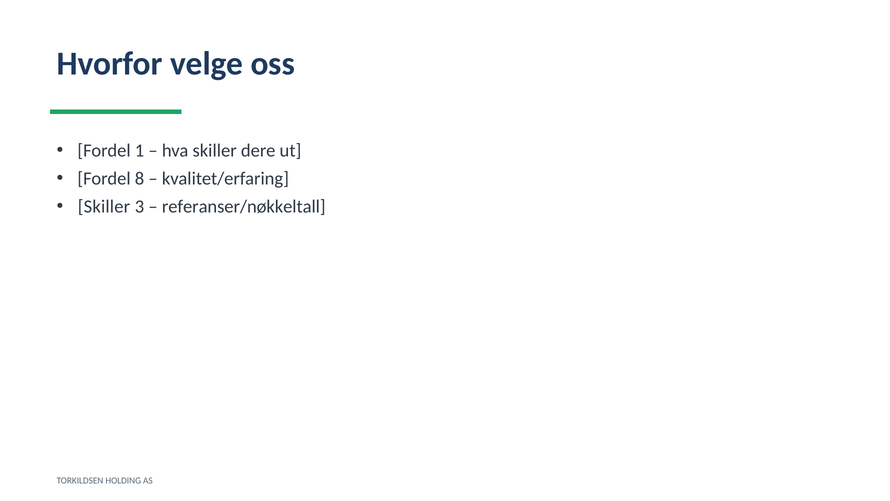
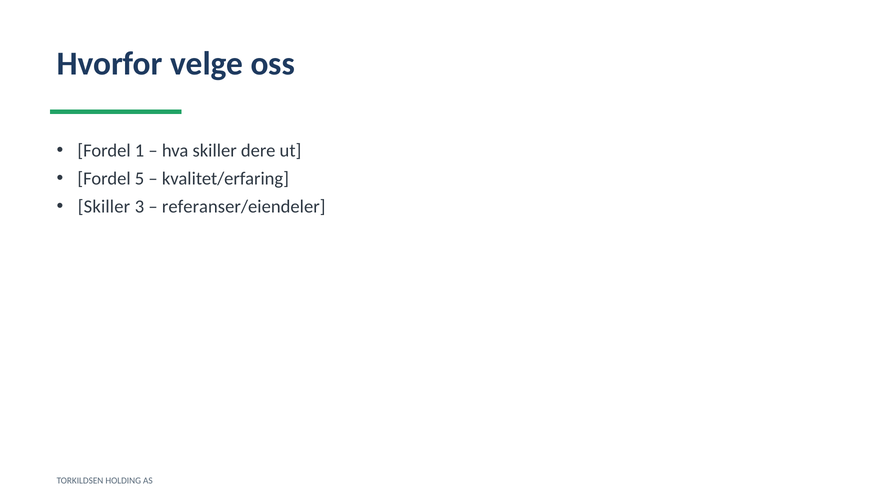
8: 8 -> 5
referanser/nøkkeltall: referanser/nøkkeltall -> referanser/eiendeler
